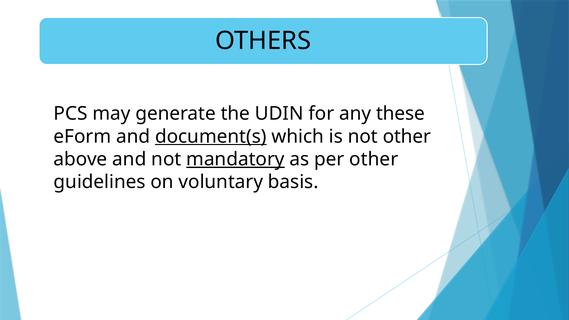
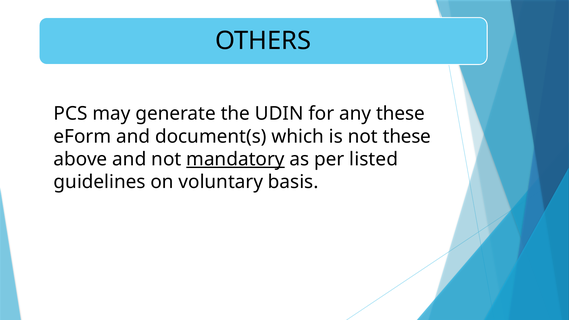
document(s underline: present -> none
not other: other -> these
per other: other -> listed
